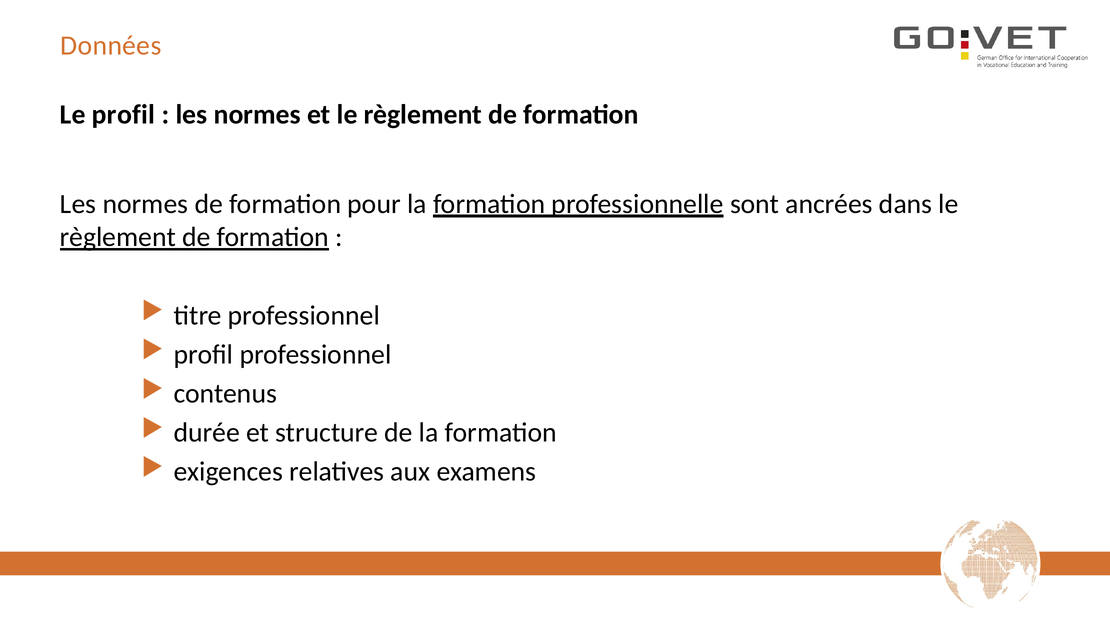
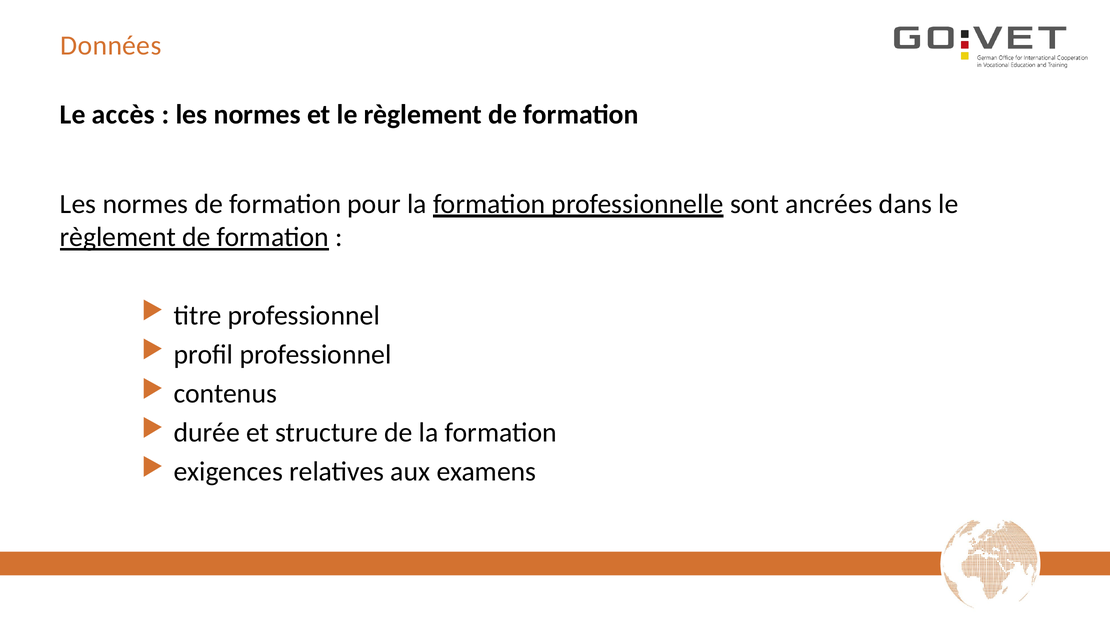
Le profil: profil -> accès
